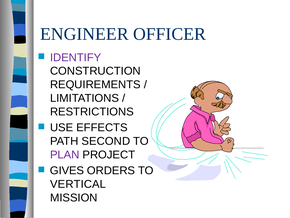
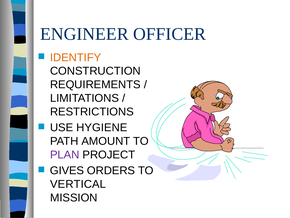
IDENTIFY colour: purple -> orange
EFFECTS: EFFECTS -> HYGIENE
SECOND: SECOND -> AMOUNT
